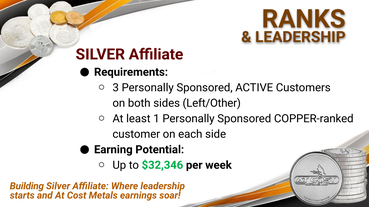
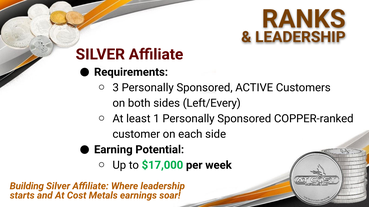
Left/Other: Left/Other -> Left/Every
$32,346: $32,346 -> $17,000
